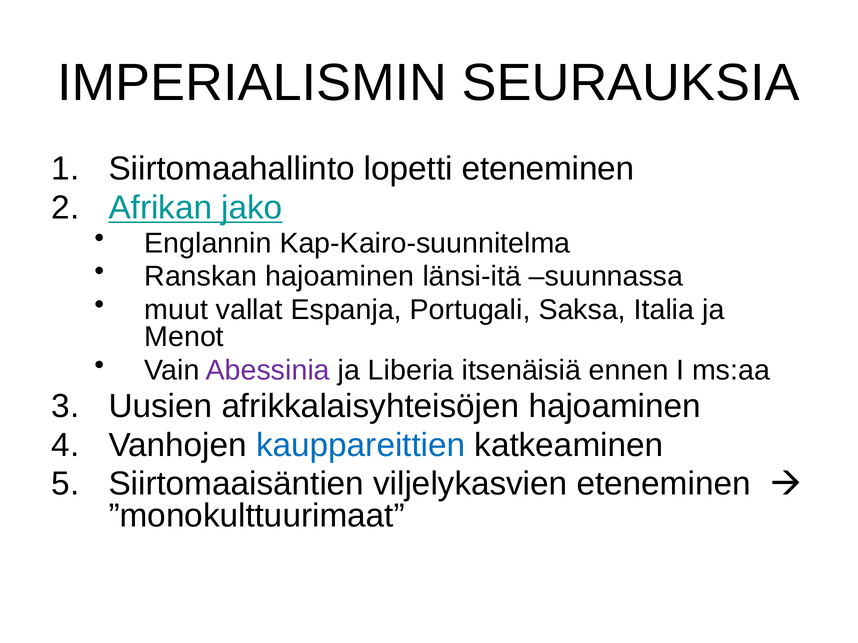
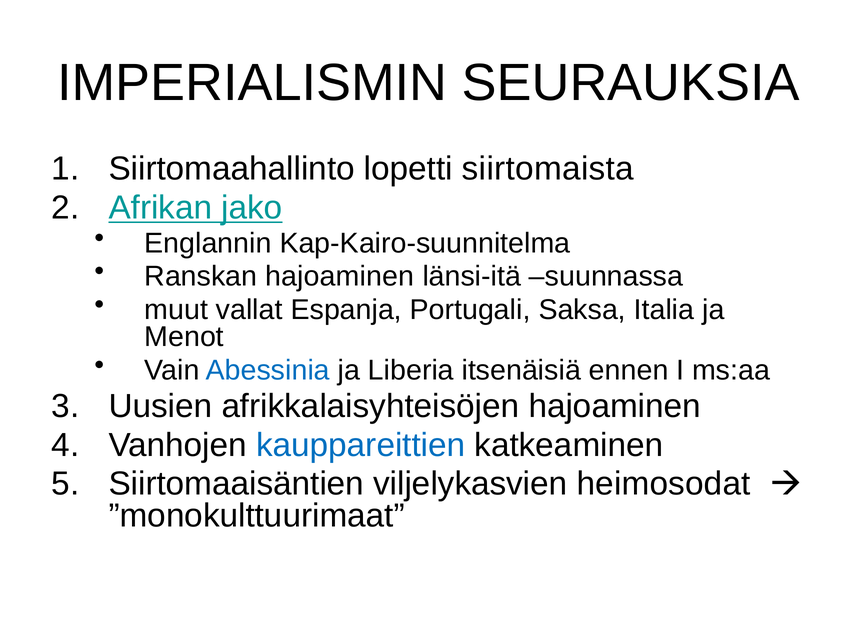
lopetti eteneminen: eteneminen -> siirtomaista
Abessinia colour: purple -> blue
viljelykasvien eteneminen: eteneminen -> heimosodat
